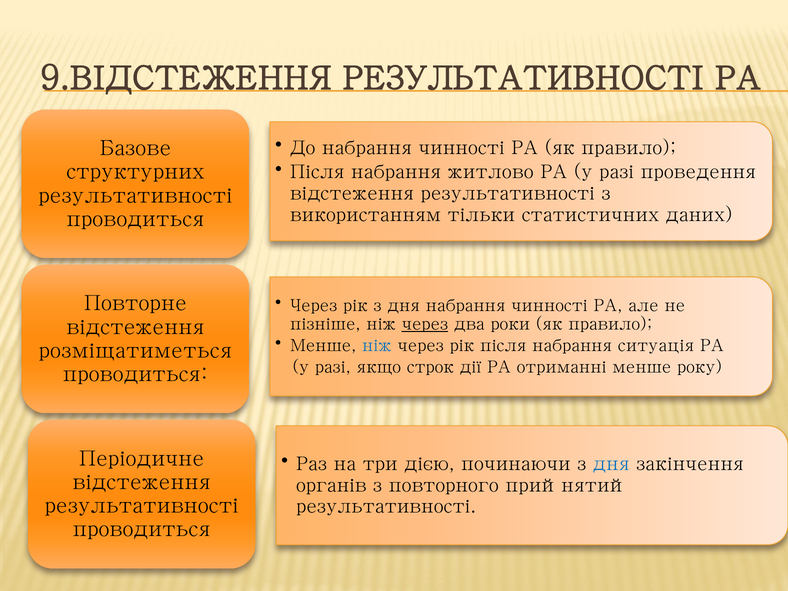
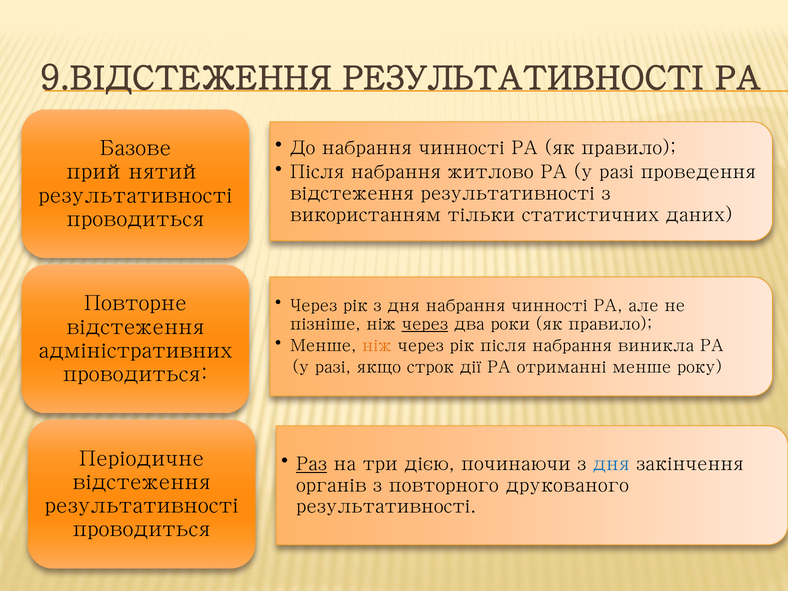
структурних: структурних -> прийнятий
ніж at (377, 346) colour: blue -> orange
ситуація: ситуація -> виникла
розміщатиметься: розміщатиметься -> адміністративних
Раз underline: none -> present
прийнятий: прийнятий -> друкованого
